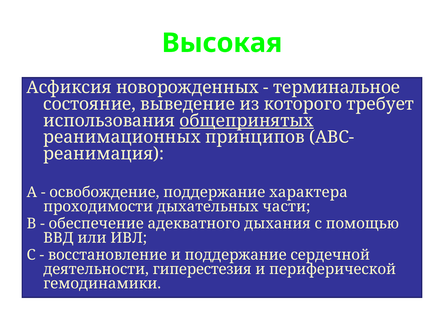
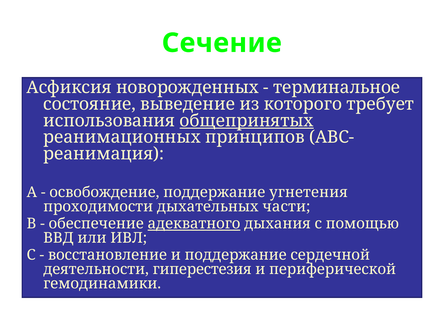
Высокая: Высокая -> Сечение
характера: характера -> угнетения
адекватного underline: none -> present
